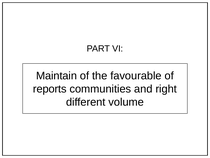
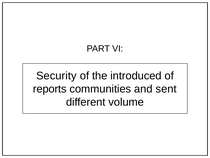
Maintain: Maintain -> Security
favourable: favourable -> introduced
right: right -> sent
